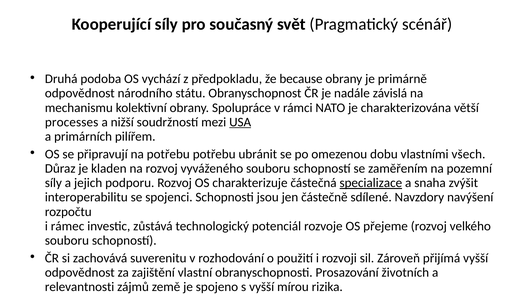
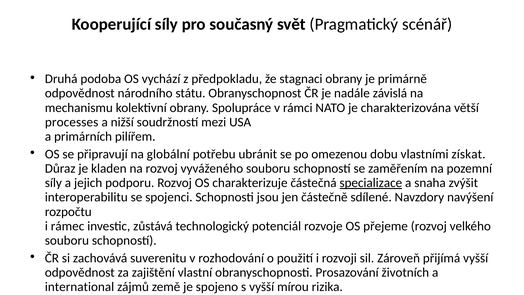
because: because -> stagnaci
USA underline: present -> none
na potřebu: potřebu -> globální
všech: všech -> získat
relevantnosti: relevantnosti -> international
